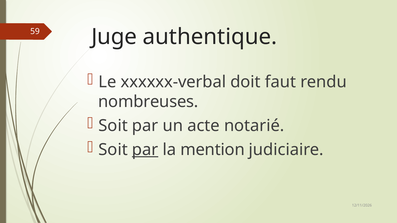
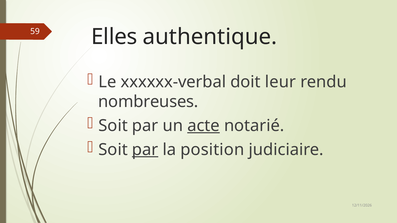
Juge: Juge -> Elles
faut: faut -> leur
acte underline: none -> present
mention: mention -> position
